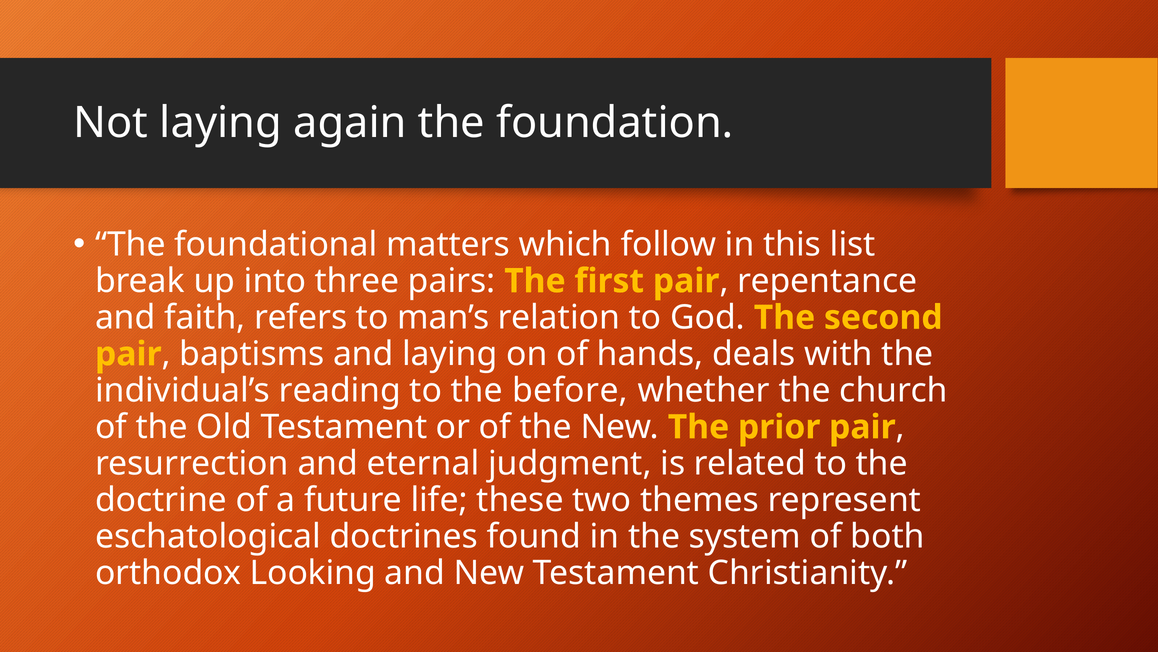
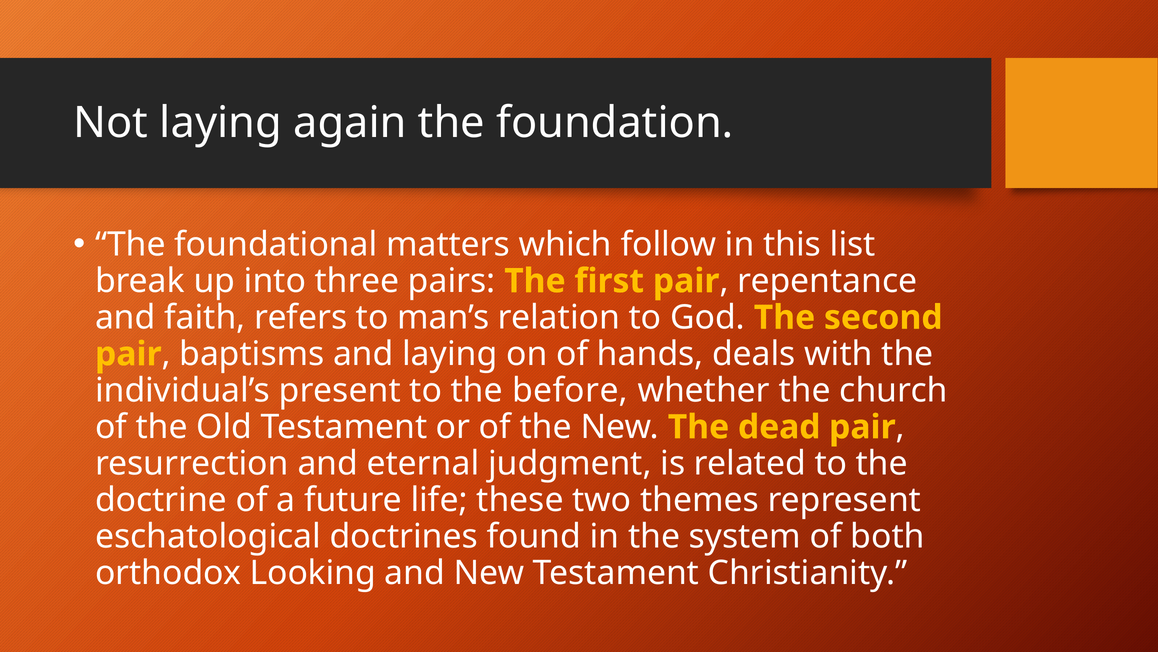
reading: reading -> present
prior: prior -> dead
